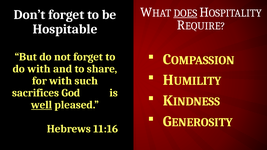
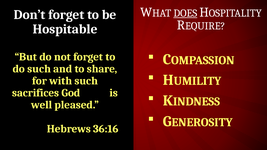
do with: with -> such
well underline: present -> none
11:16: 11:16 -> 36:16
